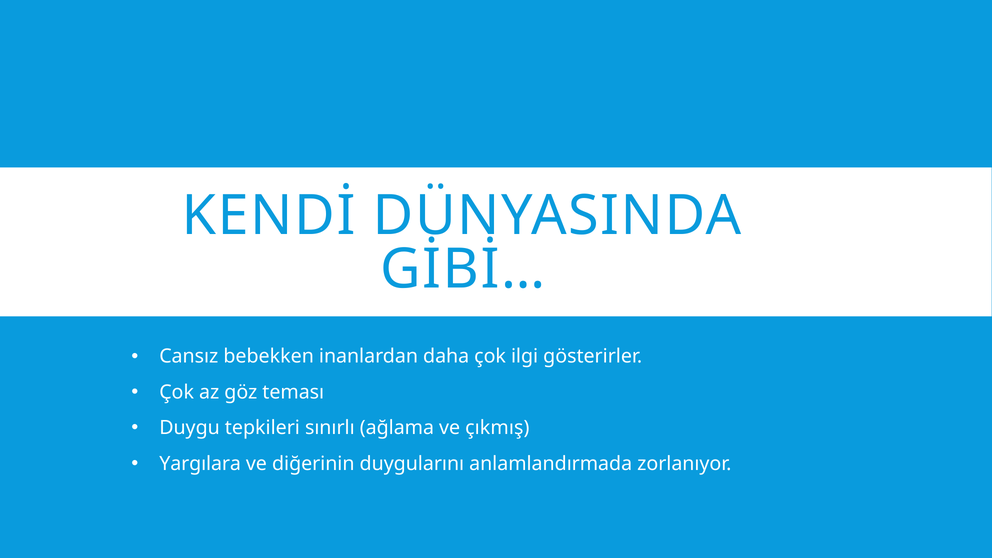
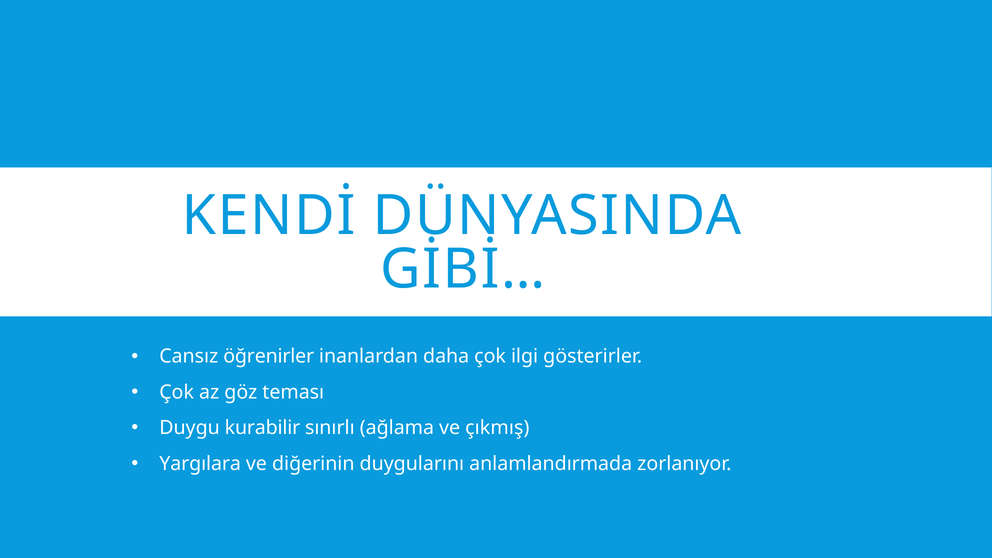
bebekken: bebekken -> öğrenirler
tepkileri: tepkileri -> kurabilir
